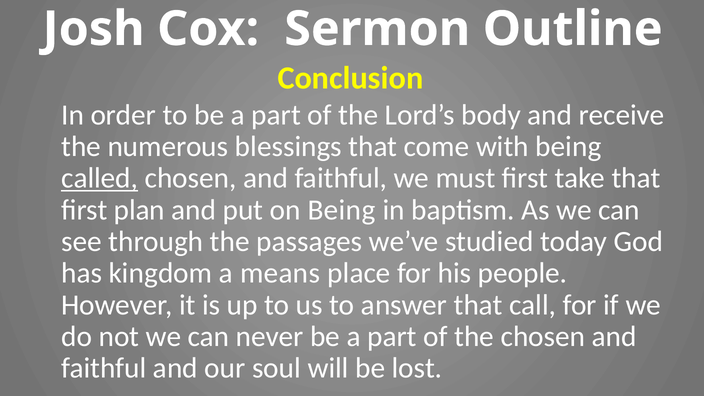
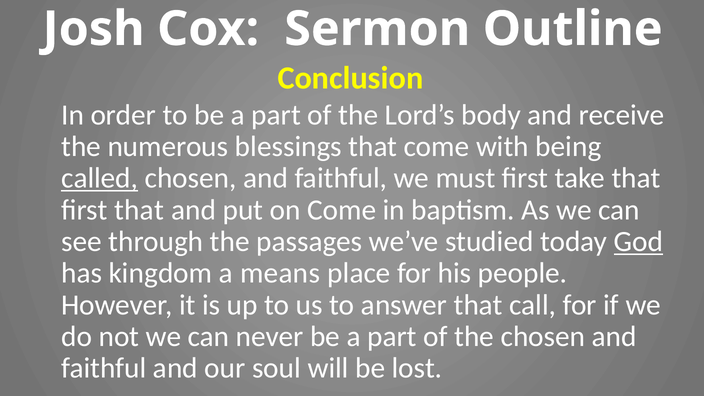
first plan: plan -> that
on Being: Being -> Come
God underline: none -> present
